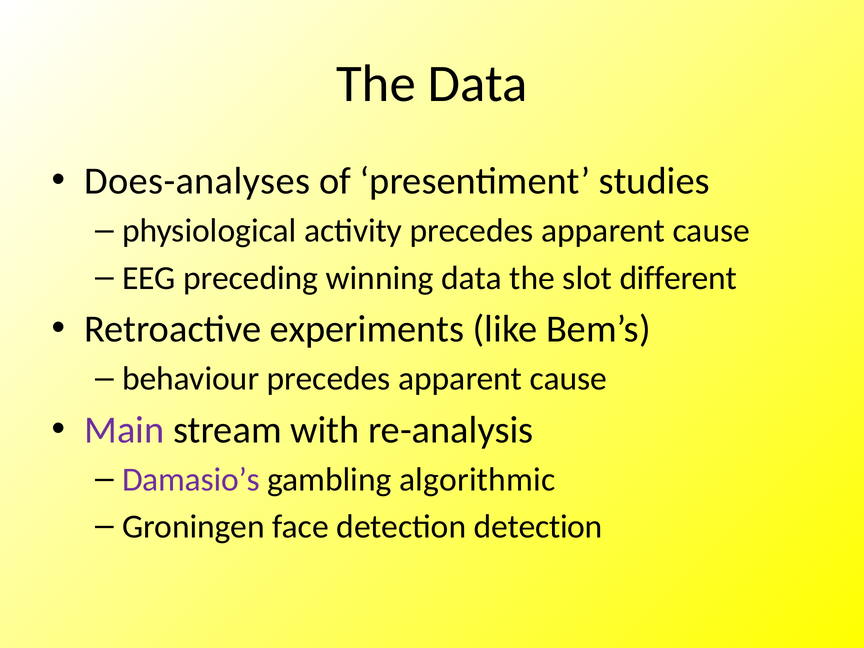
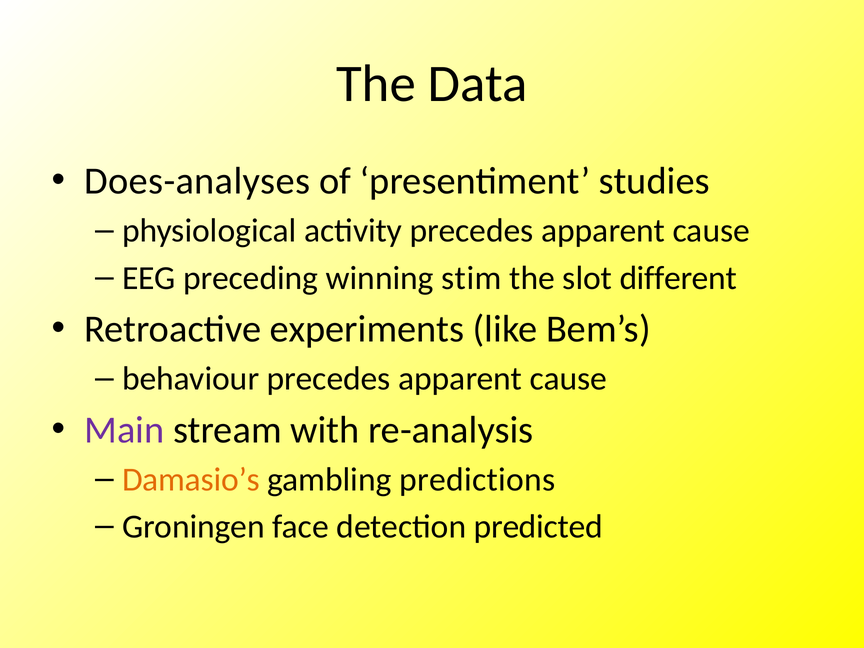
winning data: data -> stim
Damasio’s colour: purple -> orange
algorithmic: algorithmic -> predictions
detection detection: detection -> predicted
